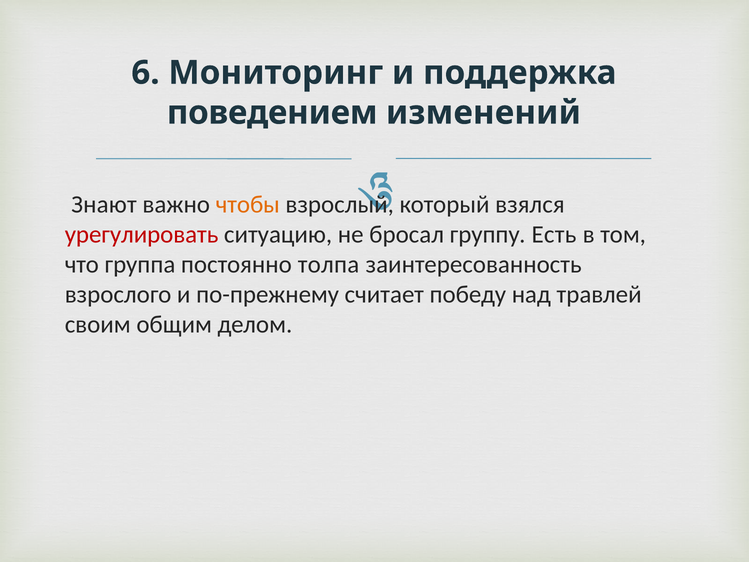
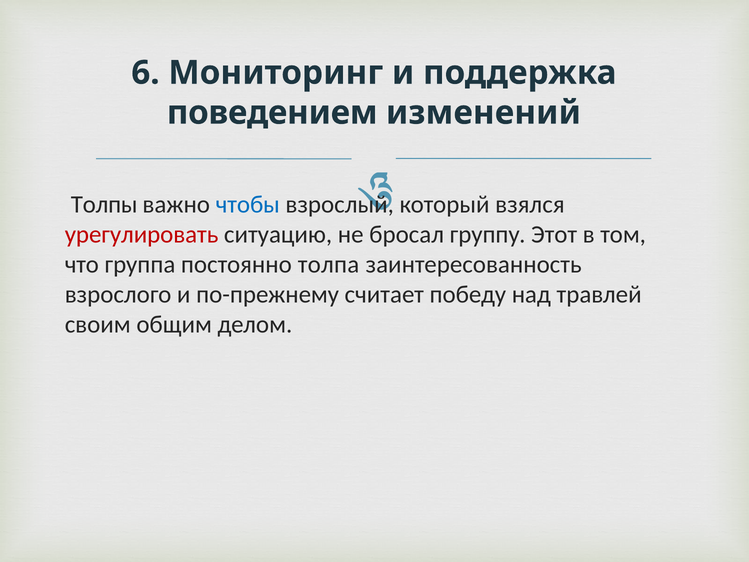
Знают: Знают -> Толпы
чтобы colour: orange -> blue
Есть: Есть -> Этот
